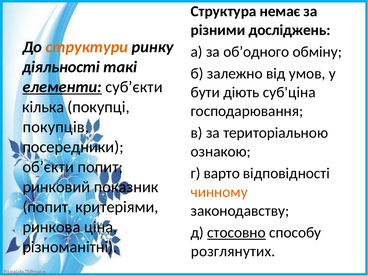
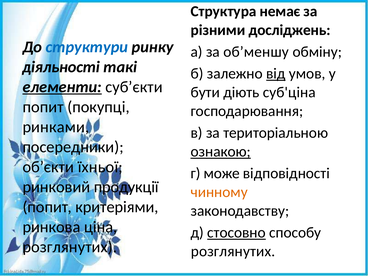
структури colour: orange -> blue
об’одного: об’одного -> об’меншу
від underline: none -> present
кілька at (43, 107): кілька -> попит
покупців: покупців -> ринками
ознакою underline: none -> present
об’єкти попит: попит -> їхньої
варто: варто -> може
показник: показник -> продукції
різноманітні at (70, 247): різноманітні -> розглянутих
